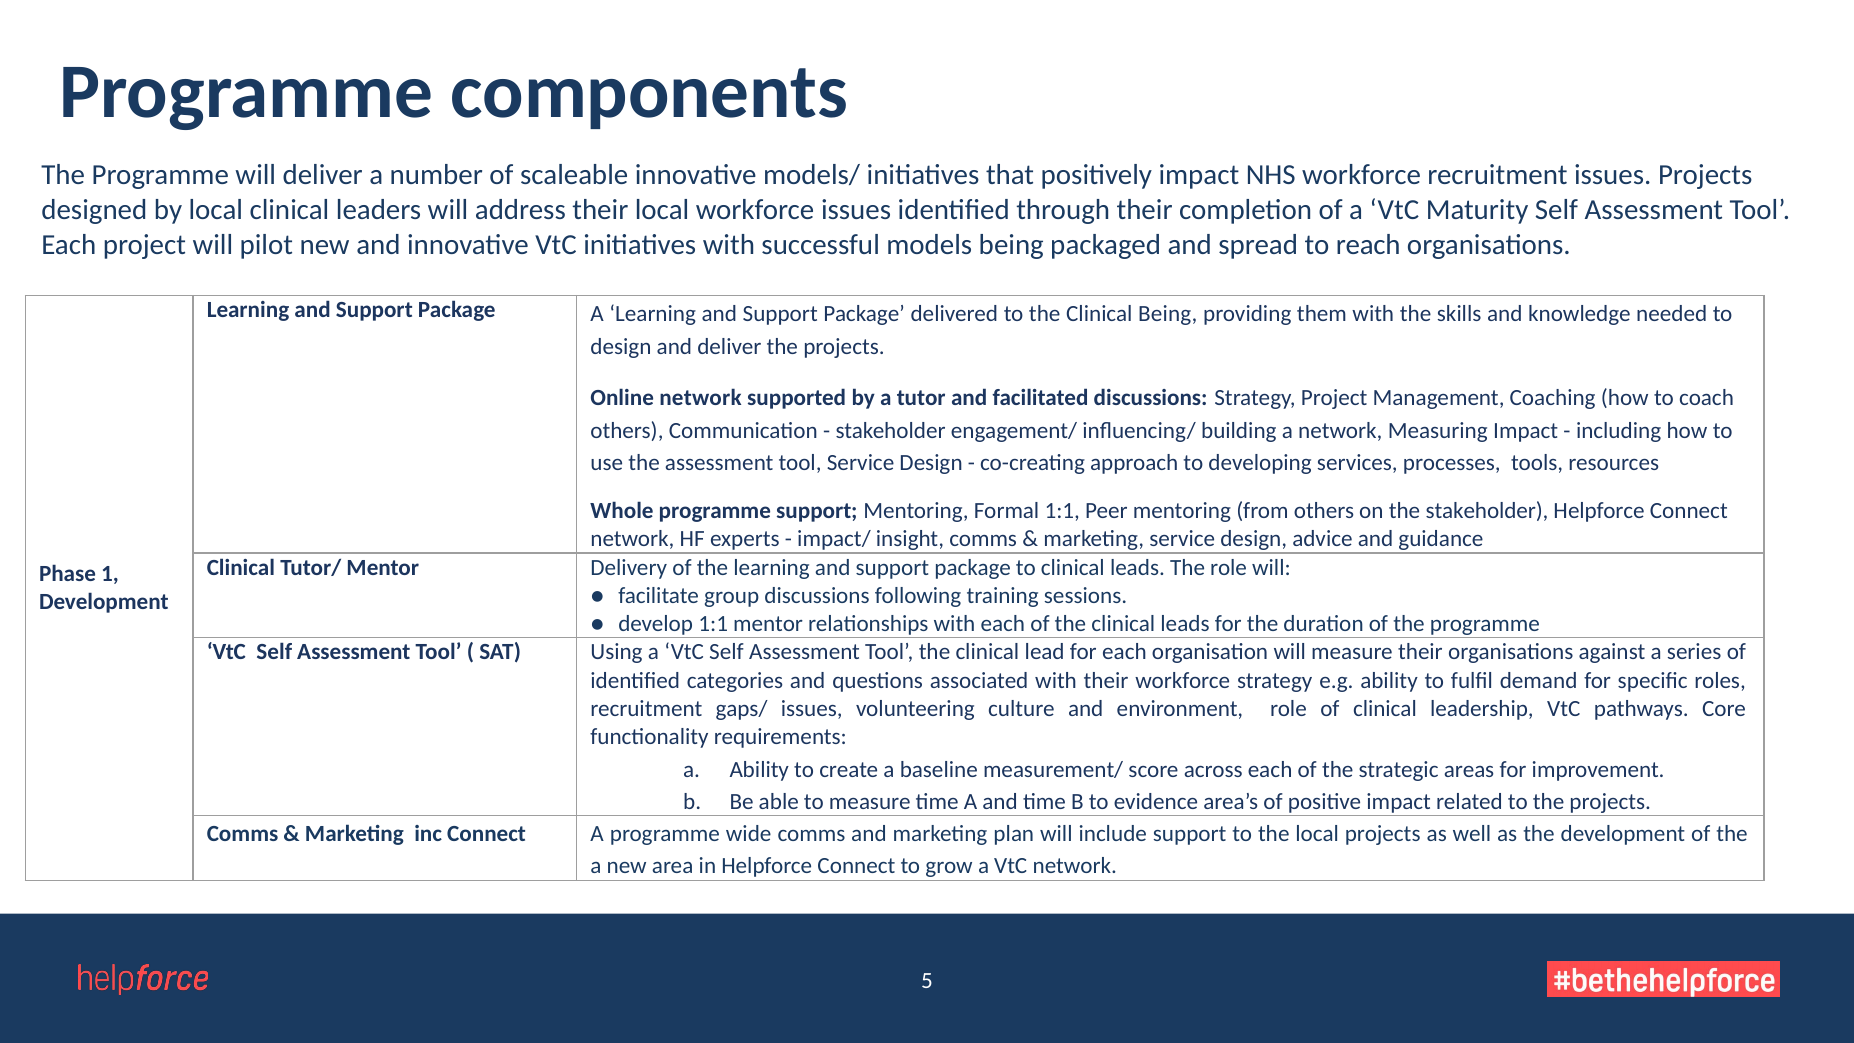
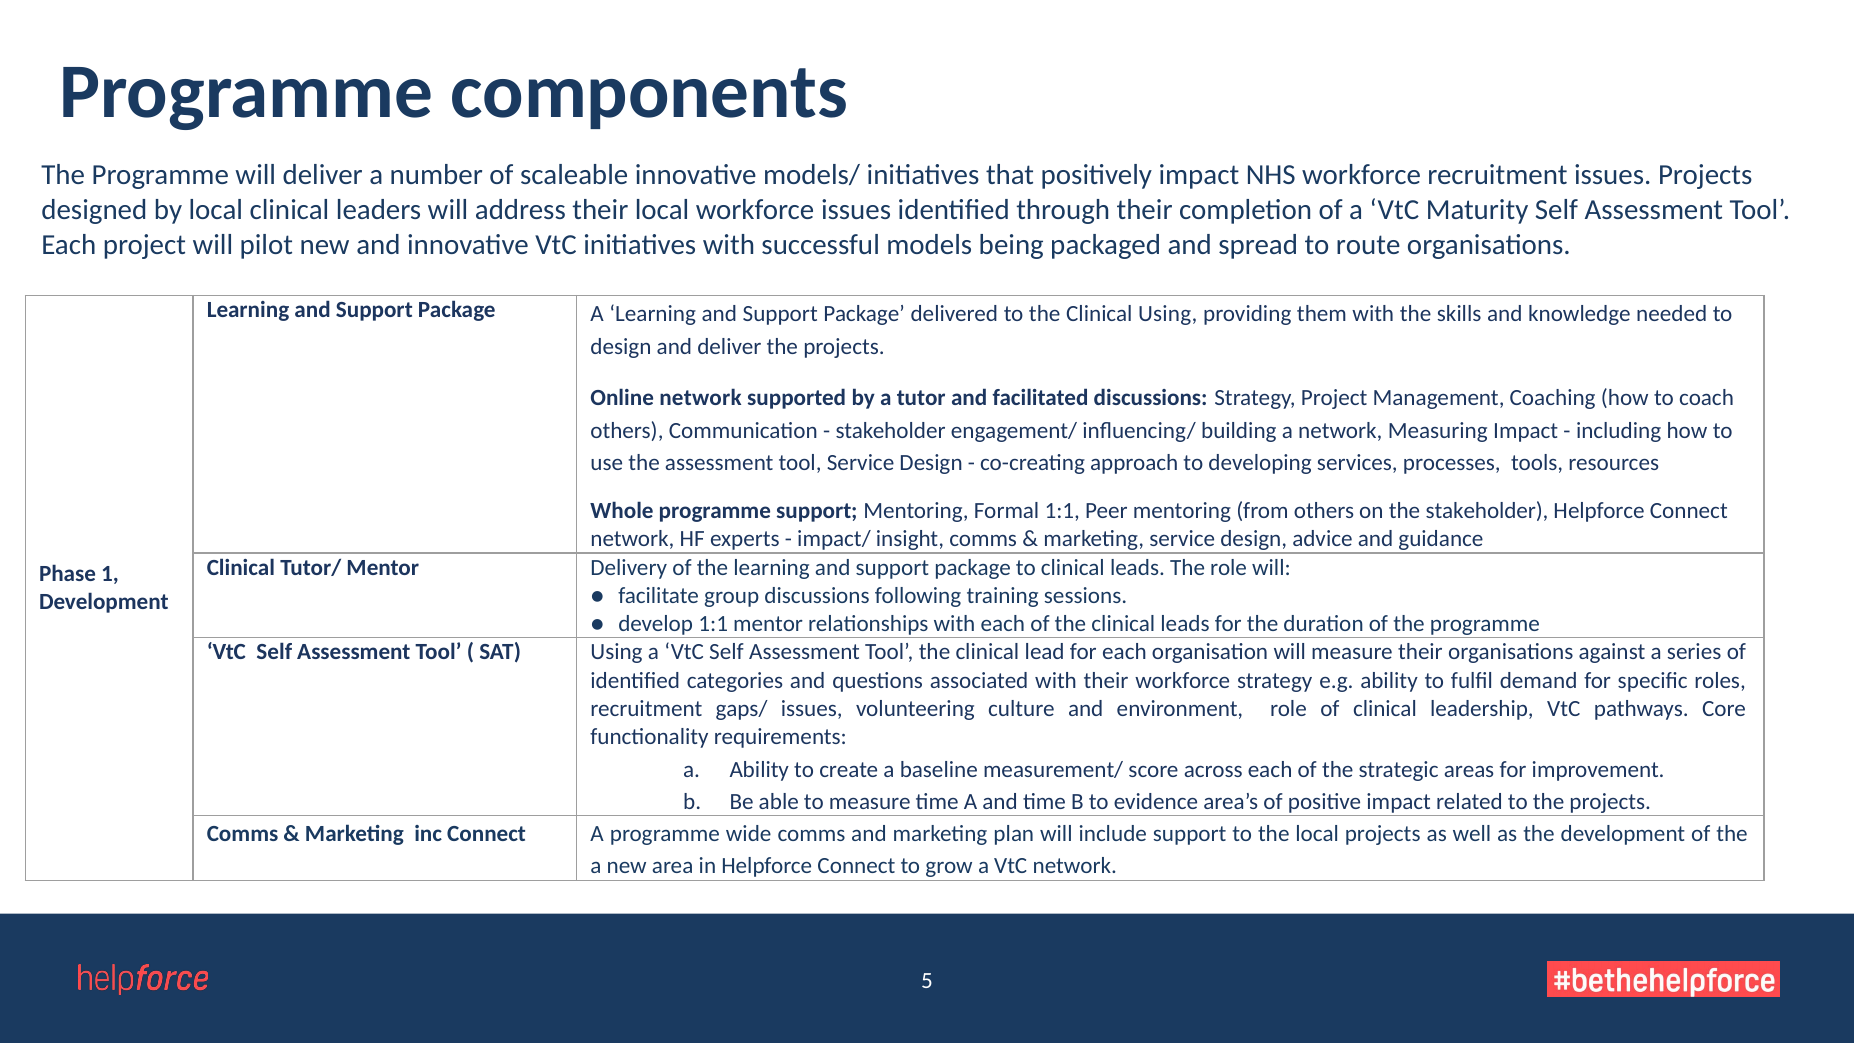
reach: reach -> route
Clinical Being: Being -> Using
